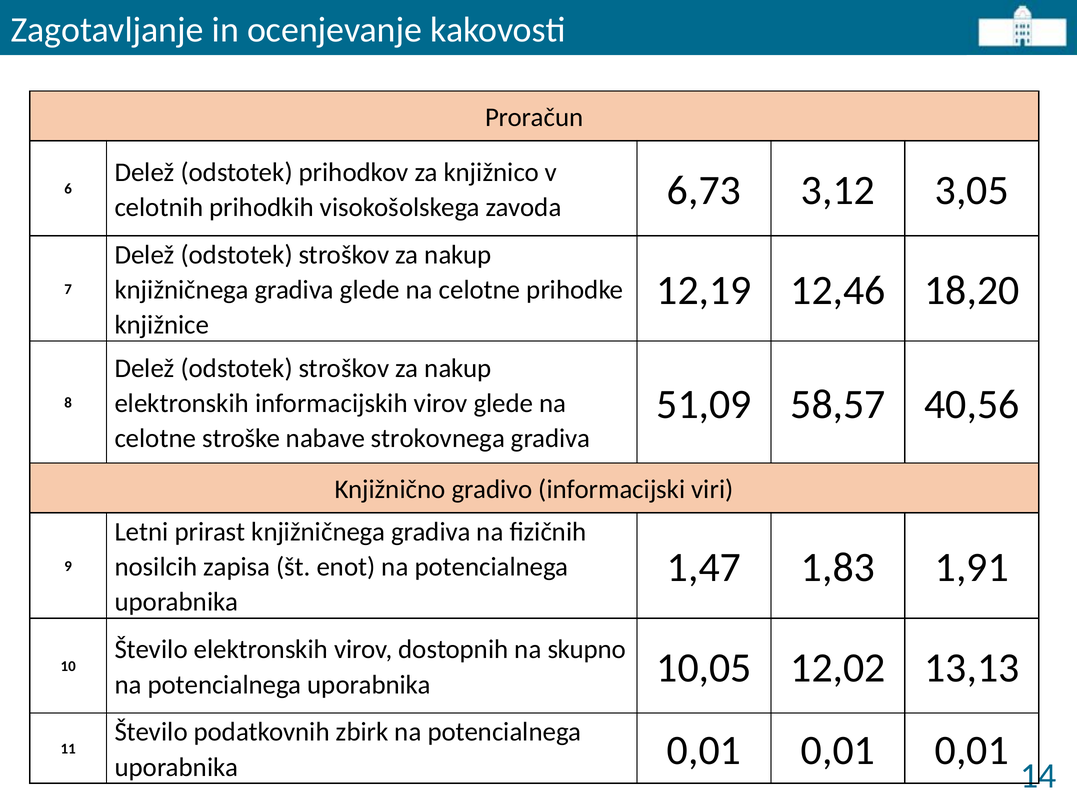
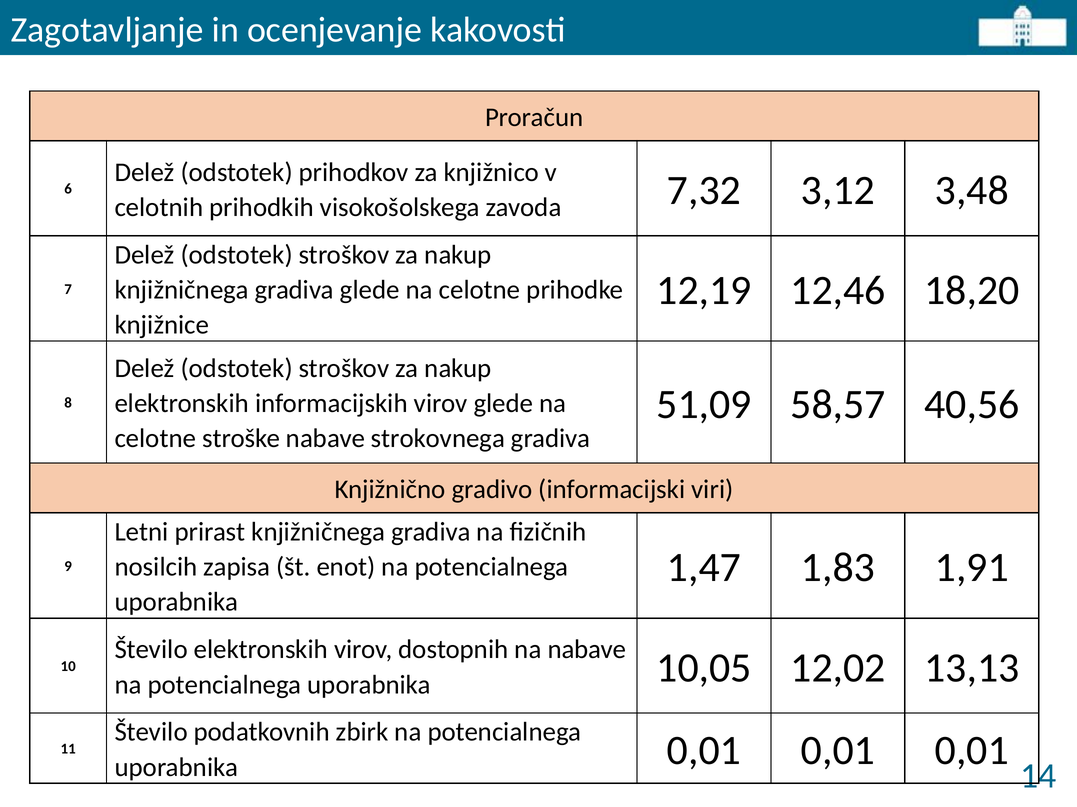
6,73: 6,73 -> 7,32
3,05: 3,05 -> 3,48
na skupno: skupno -> nabave
